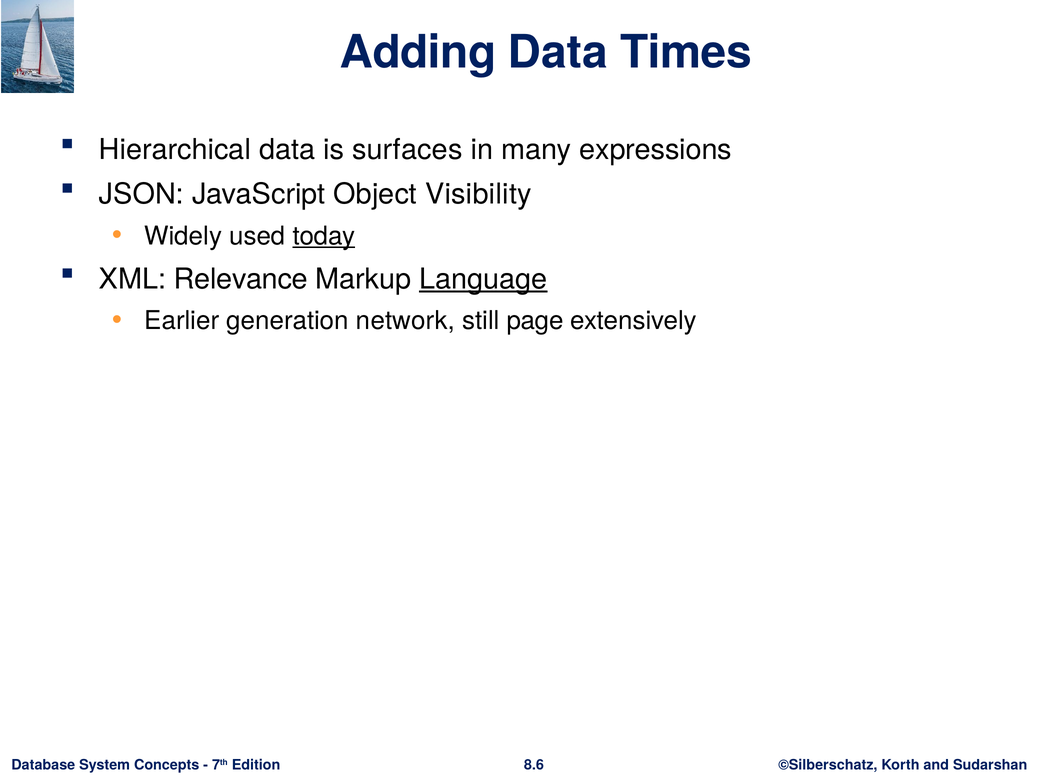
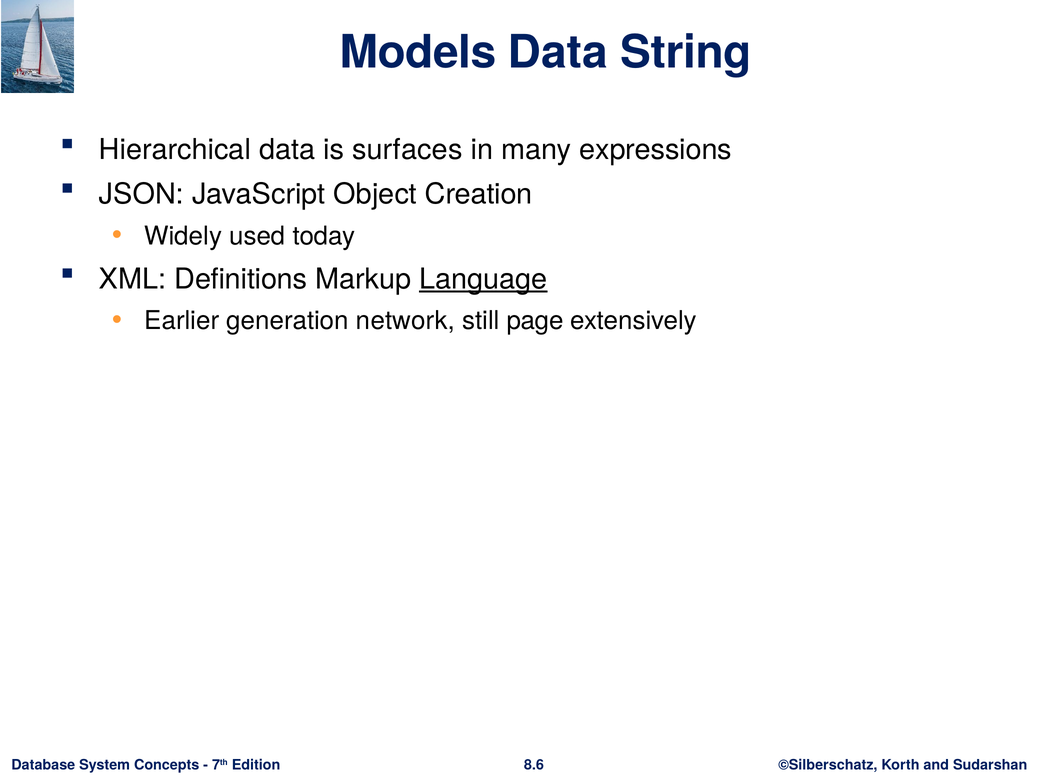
Adding: Adding -> Models
Times: Times -> String
Visibility: Visibility -> Creation
today underline: present -> none
Relevance: Relevance -> Definitions
